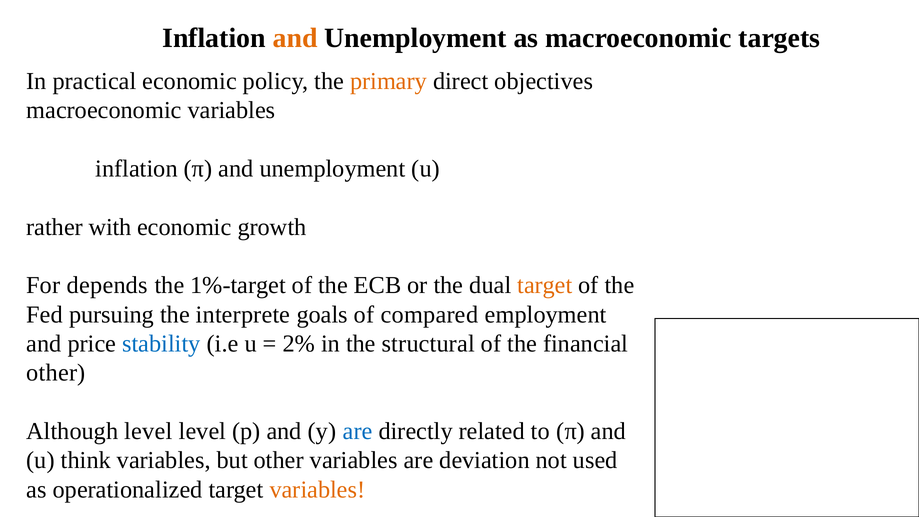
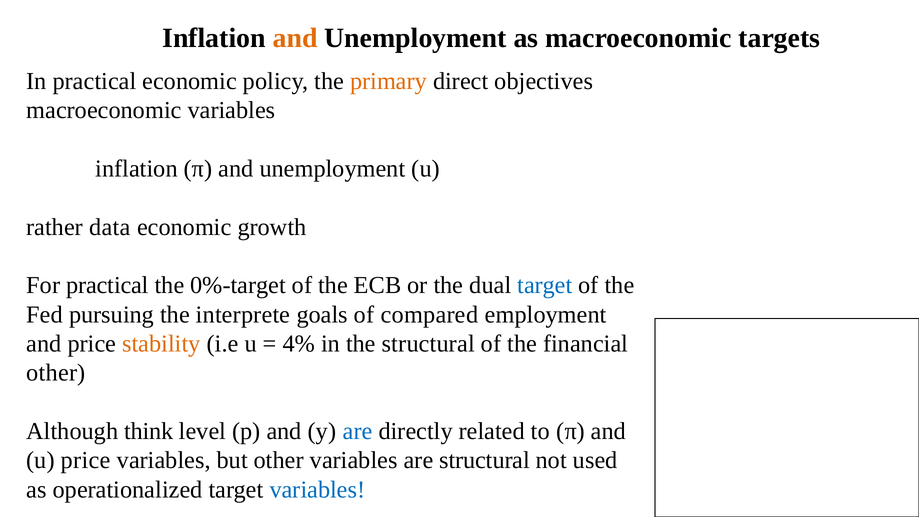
with: with -> data
For depends: depends -> practical
1%-target: 1%-target -> 0%-target
target at (545, 285) colour: orange -> blue
stability colour: blue -> orange
2%: 2% -> 4%
Although level: level -> think
u think: think -> price
are deviation: deviation -> structural
variables at (317, 490) colour: orange -> blue
